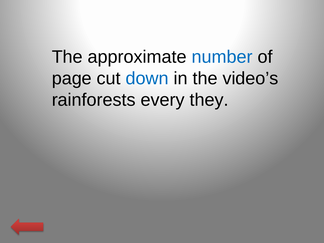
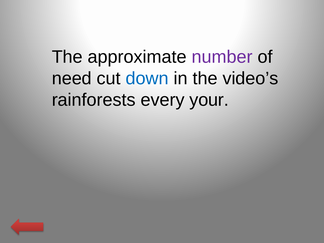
number colour: blue -> purple
page: page -> need
they: they -> your
